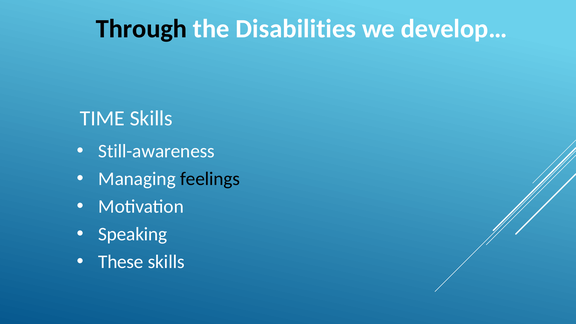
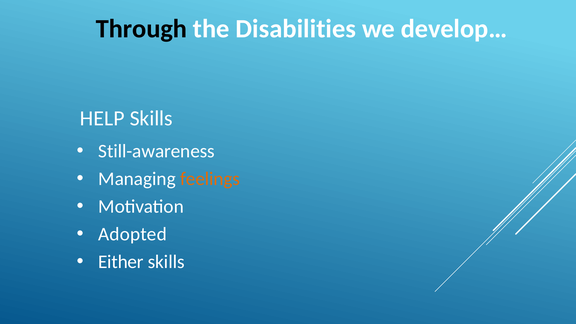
TIME: TIME -> HELP
feelings colour: black -> orange
Speaking: Speaking -> Adopted
These: These -> Either
